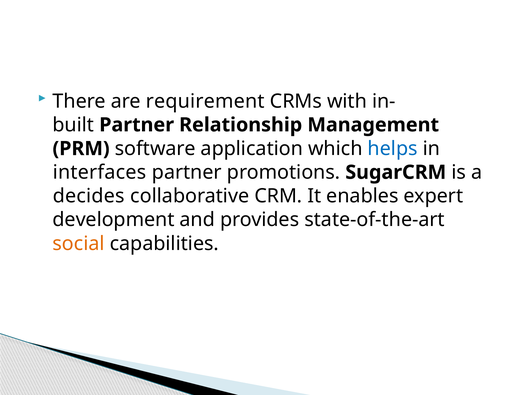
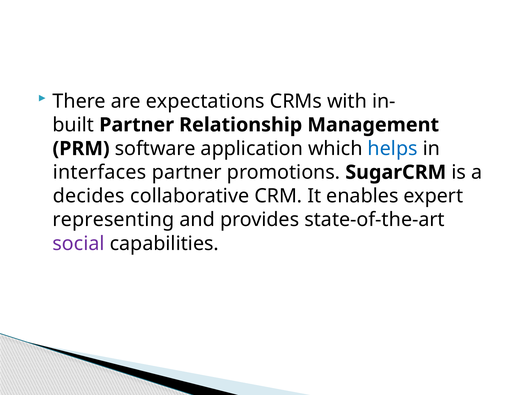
requirement: requirement -> expectations
development: development -> representing
social colour: orange -> purple
